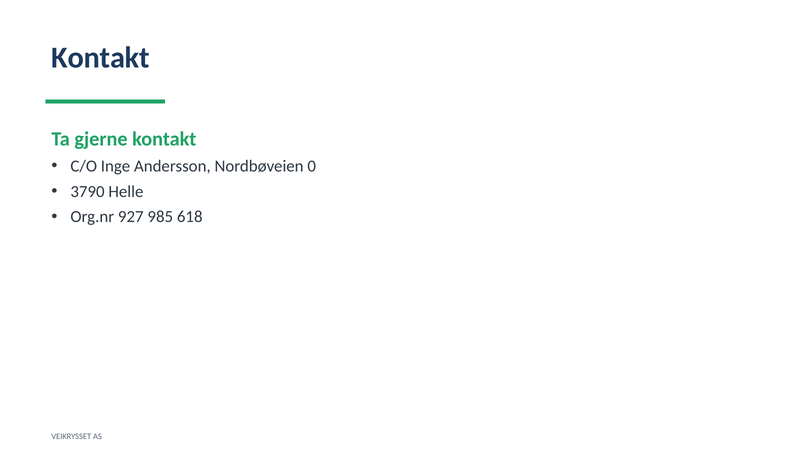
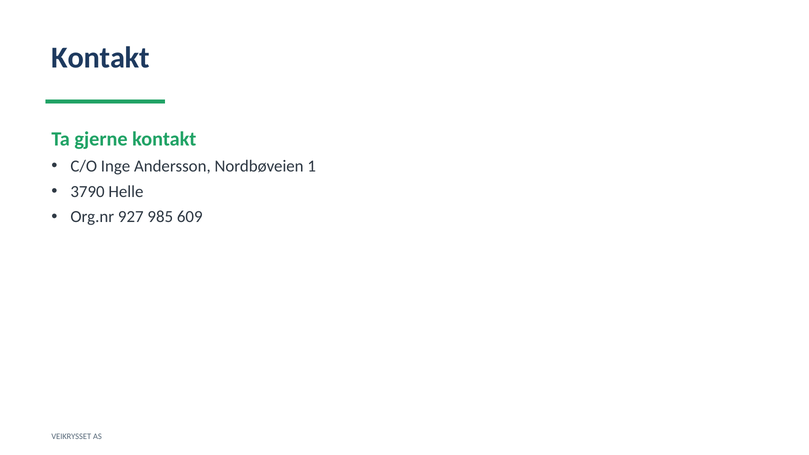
0: 0 -> 1
618: 618 -> 609
